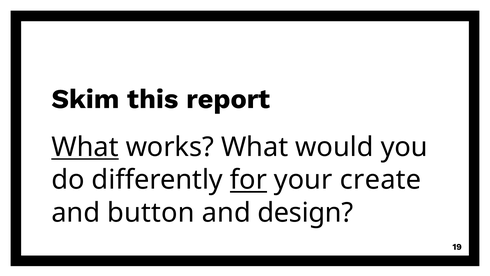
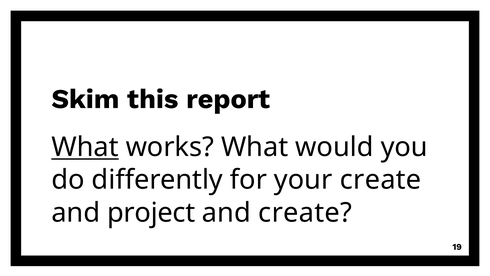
for underline: present -> none
button: button -> project
and design: design -> create
